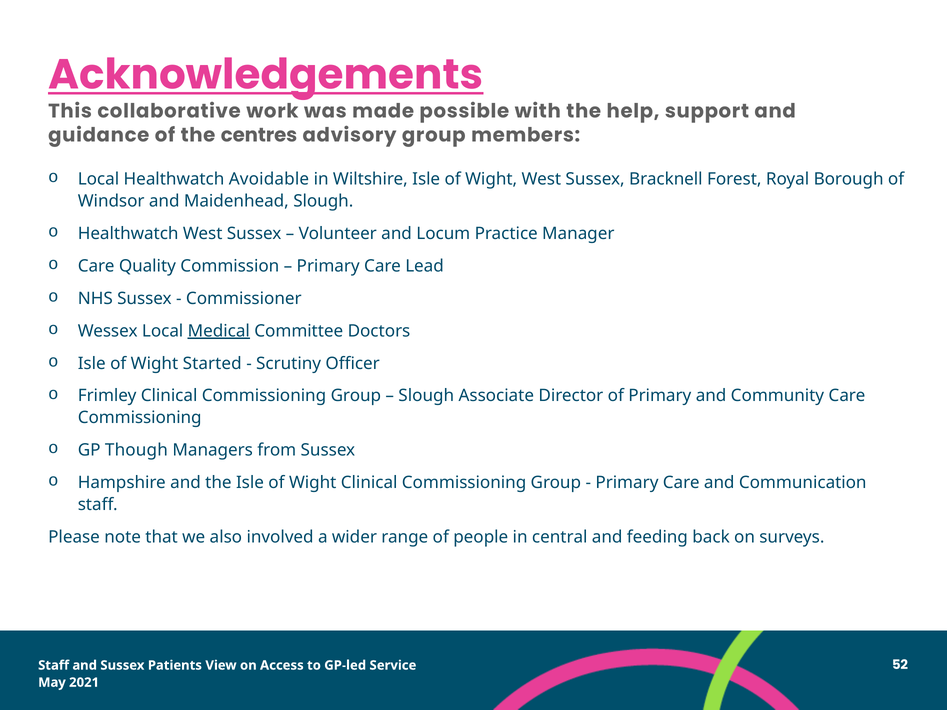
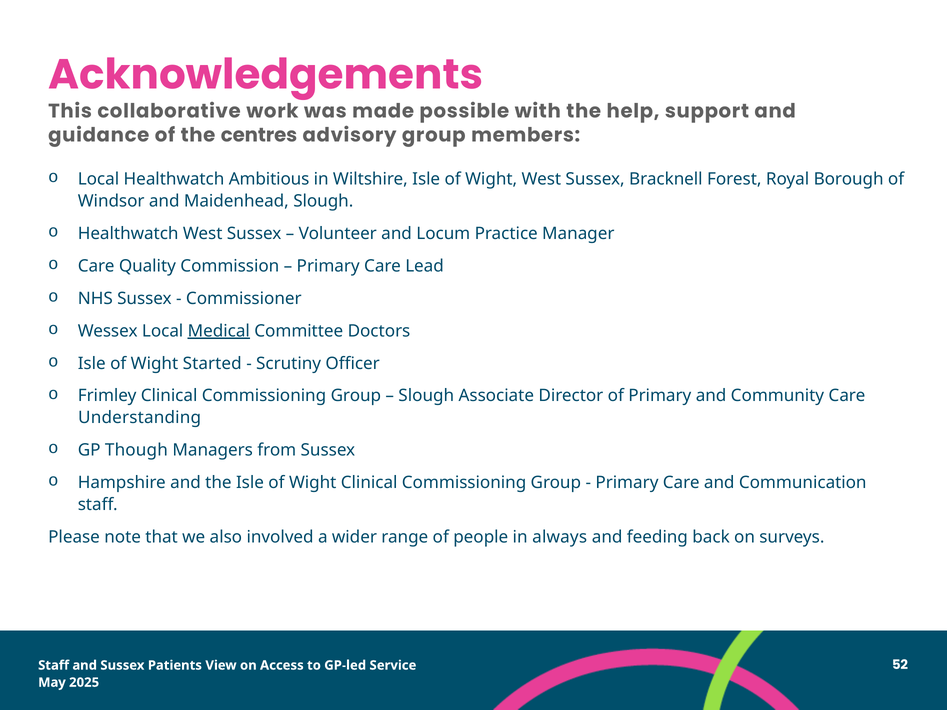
Acknowledgements underline: present -> none
Avoidable: Avoidable -> Ambitious
Commissioning at (140, 418): Commissioning -> Understanding
central: central -> always
2021: 2021 -> 2025
